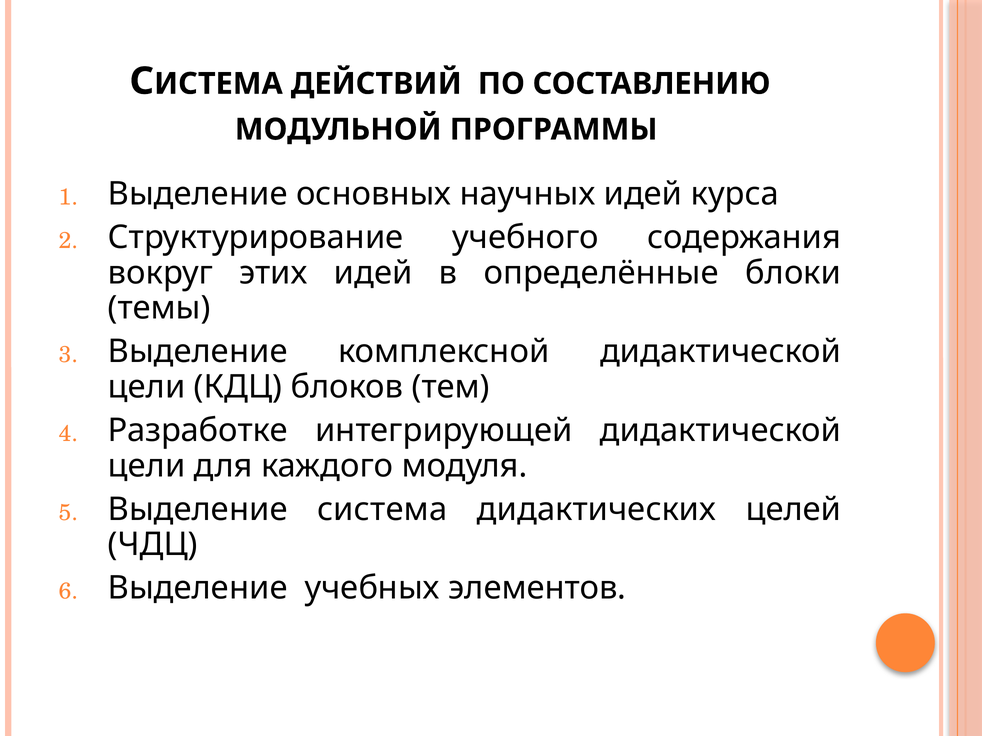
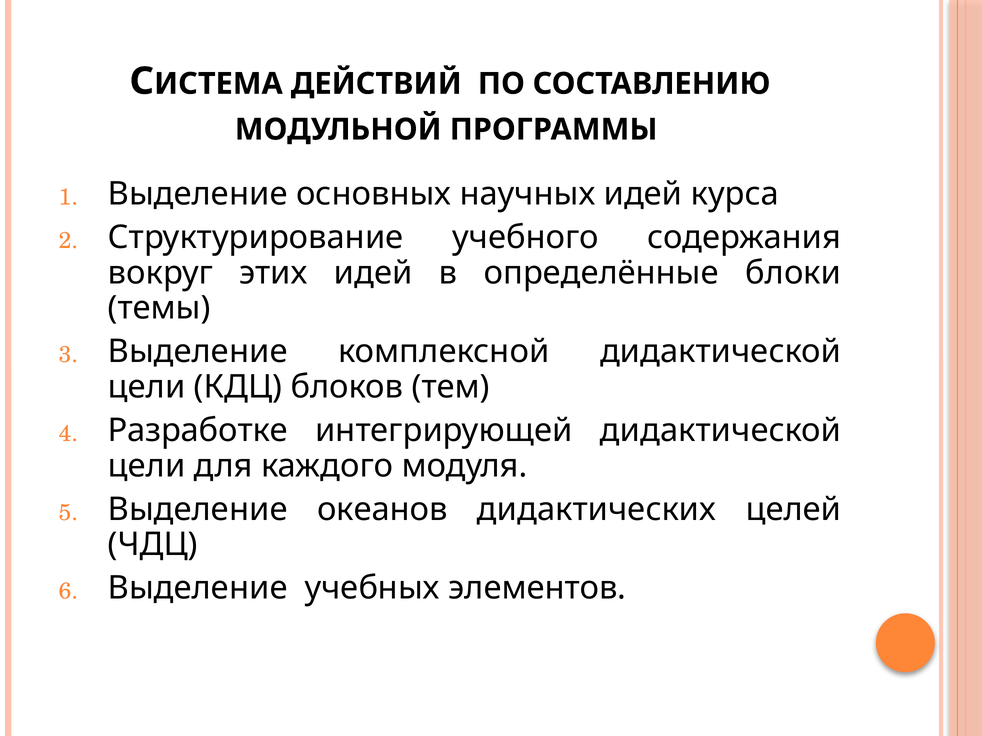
система: система -> океанов
